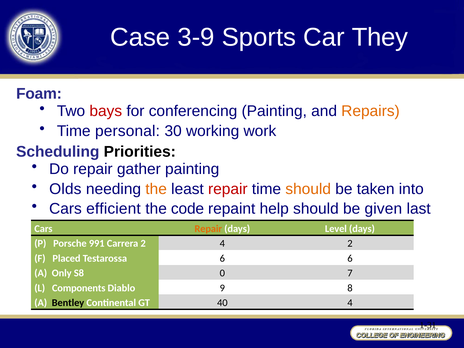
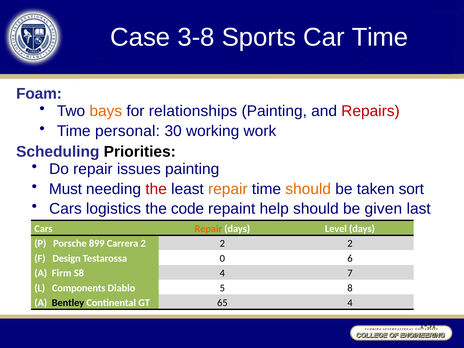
3-9: 3-9 -> 3-8
Car They: They -> Time
bays colour: red -> orange
conferencing: conferencing -> relationships
Repairs colour: orange -> red
gather: gather -> issues
Olds: Olds -> Must
the at (156, 189) colour: orange -> red
repair at (228, 189) colour: red -> orange
into: into -> sort
efficient: efficient -> logistics
991: 991 -> 899
Carrera 2 4: 4 -> 2
Placed: Placed -> Design
Testarossa 6: 6 -> 0
Only: Only -> Firm
S8 0: 0 -> 4
9: 9 -> 5
40: 40 -> 65
